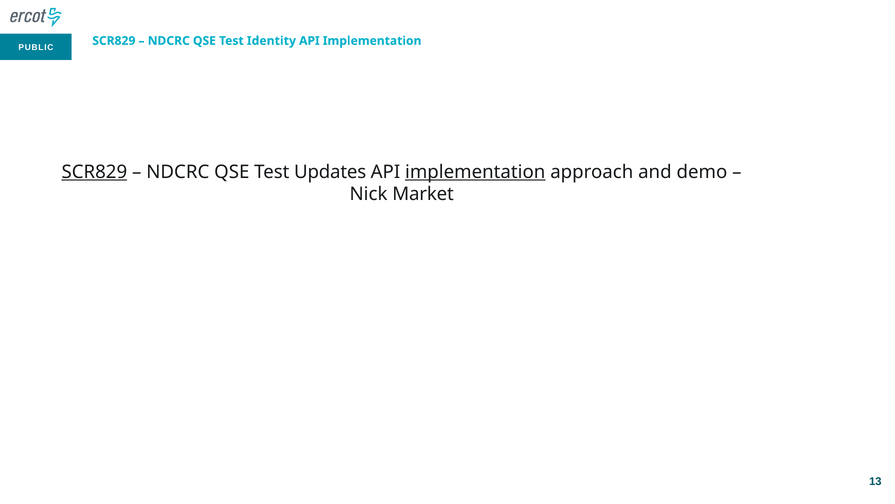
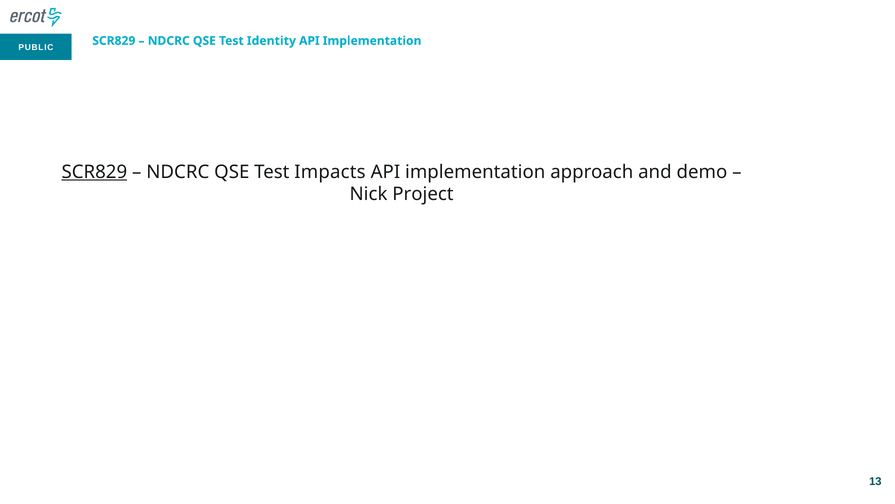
Updates: Updates -> Impacts
implementation at (475, 172) underline: present -> none
Market: Market -> Project
